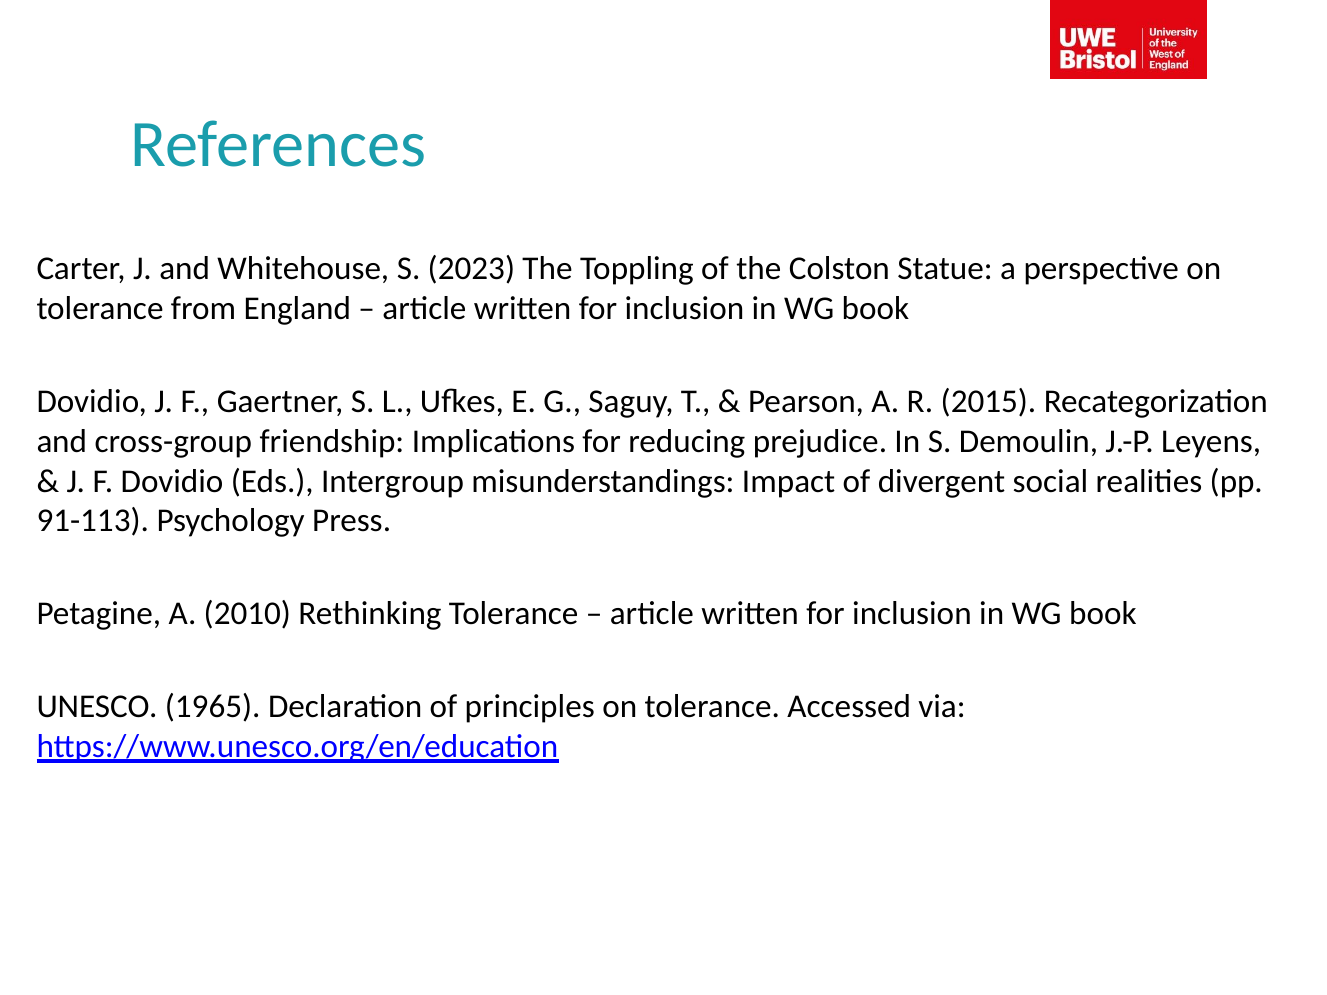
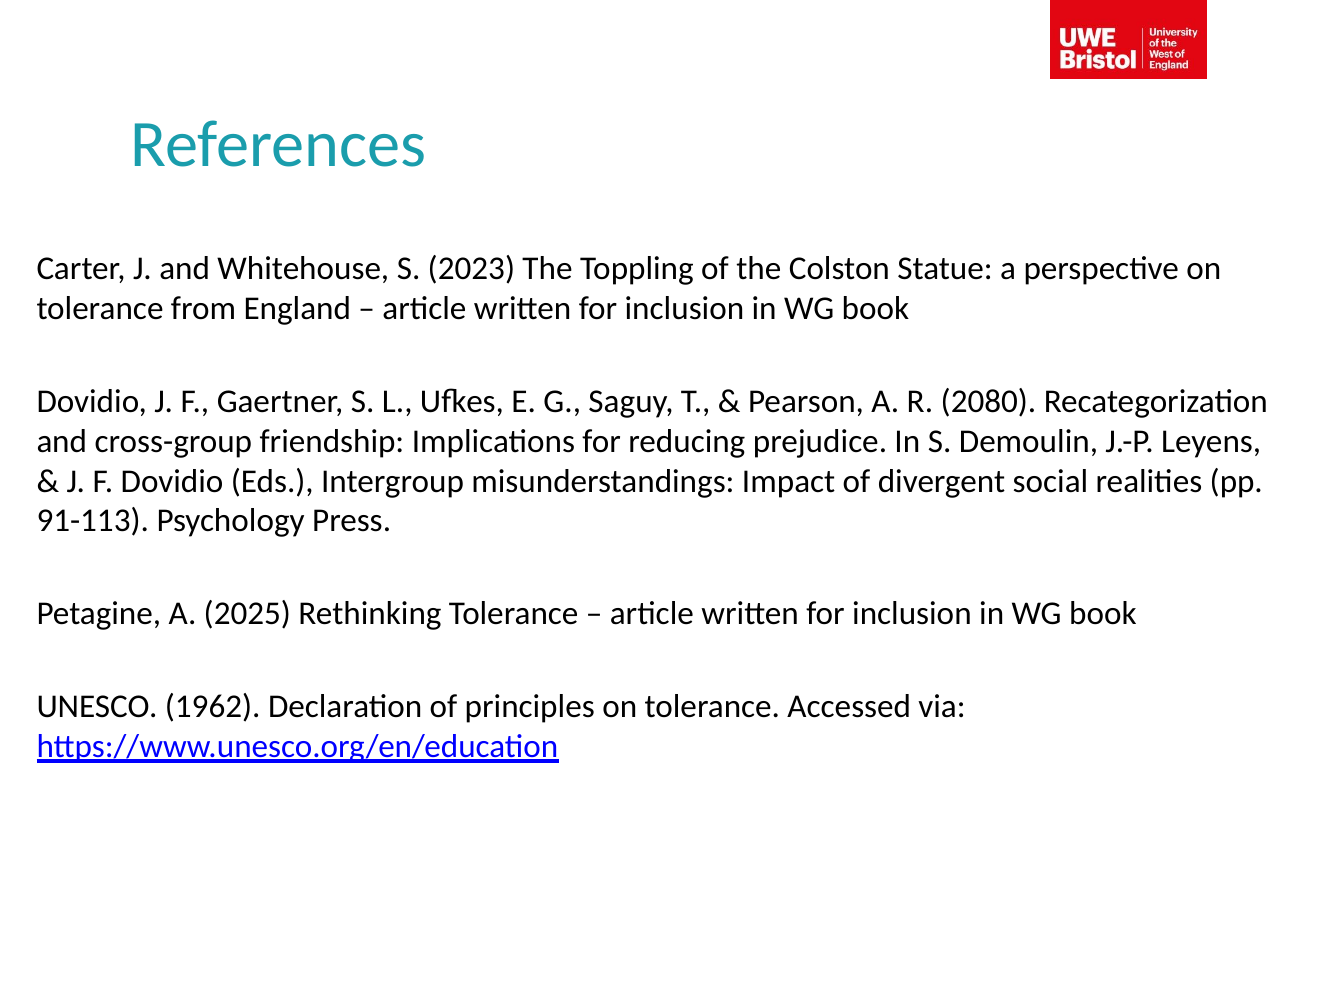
2015: 2015 -> 2080
2010: 2010 -> 2025
1965: 1965 -> 1962
